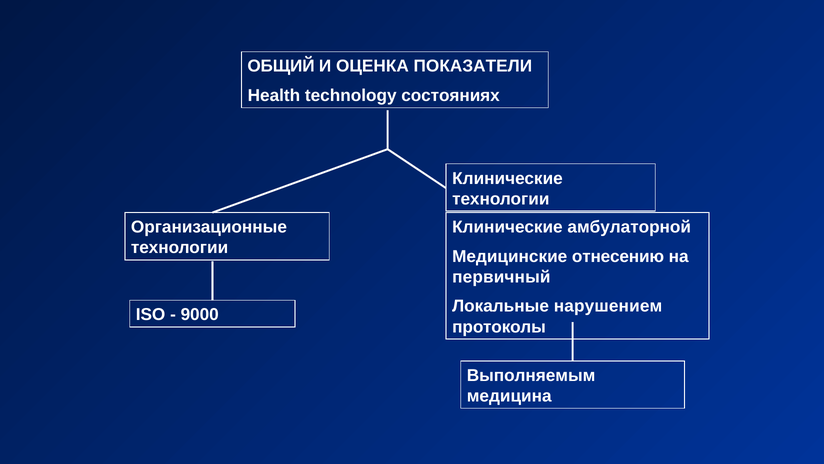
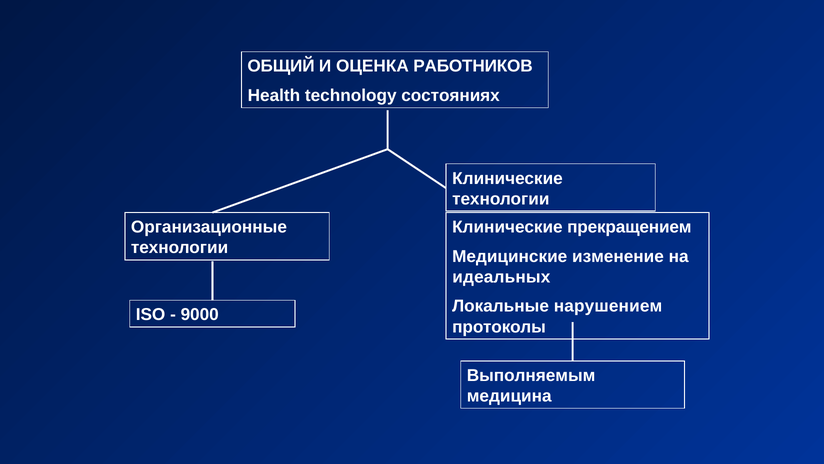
ПОКАЗАТЕЛИ: ПОКАЗАТЕЛИ -> РАБОТНИКОВ
амбулаторной: амбулаторной -> прекращением
отнесению: отнесению -> изменение
первичный: первичный -> идеальных
